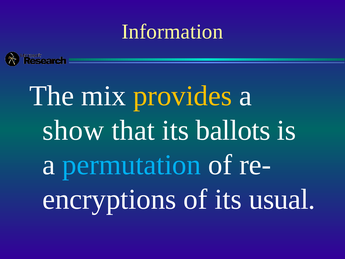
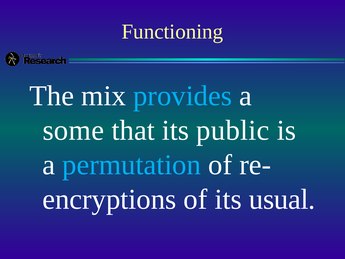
Information: Information -> Functioning
provides colour: yellow -> light blue
show: show -> some
ballots: ballots -> public
